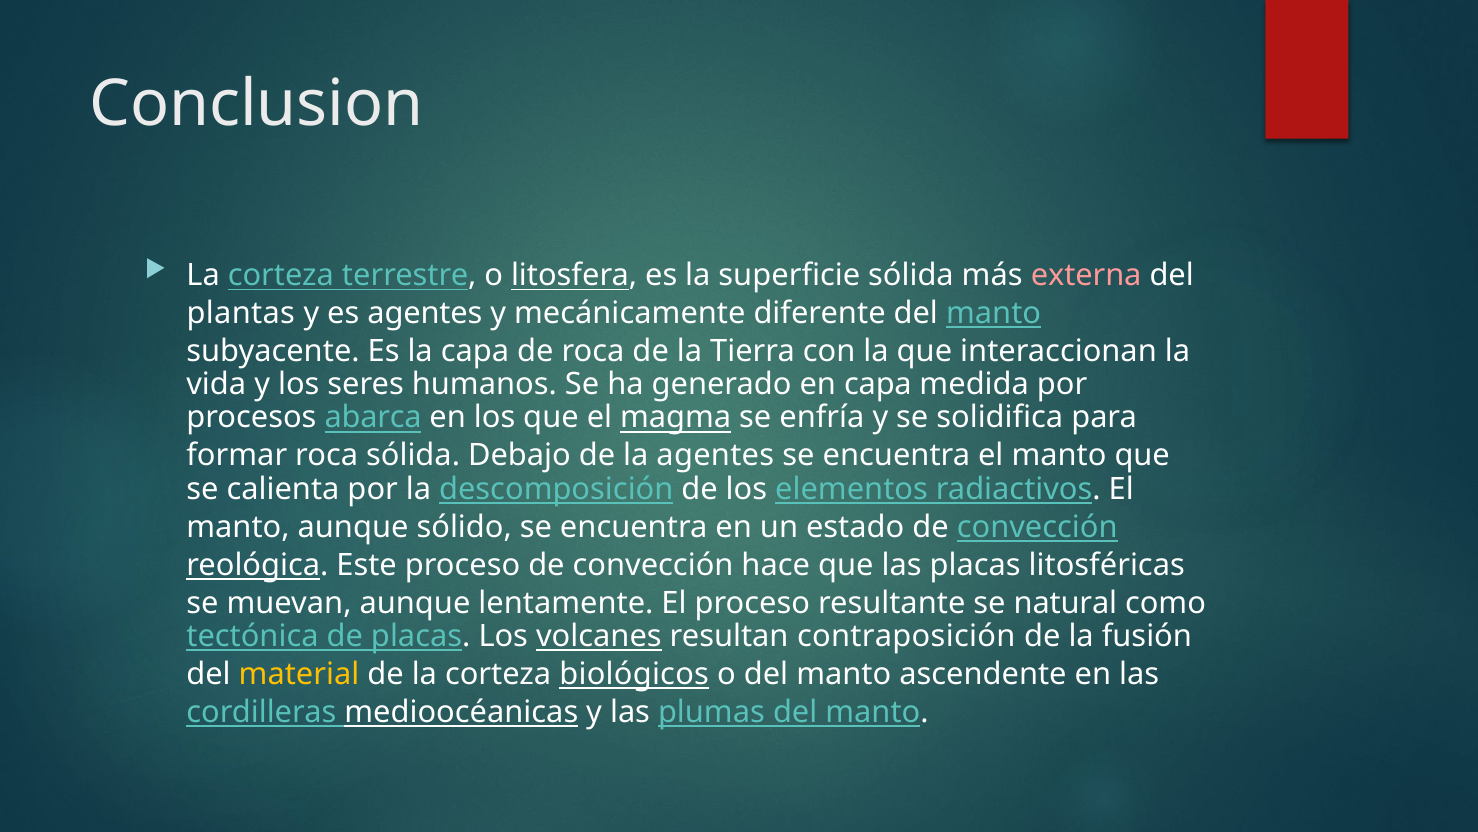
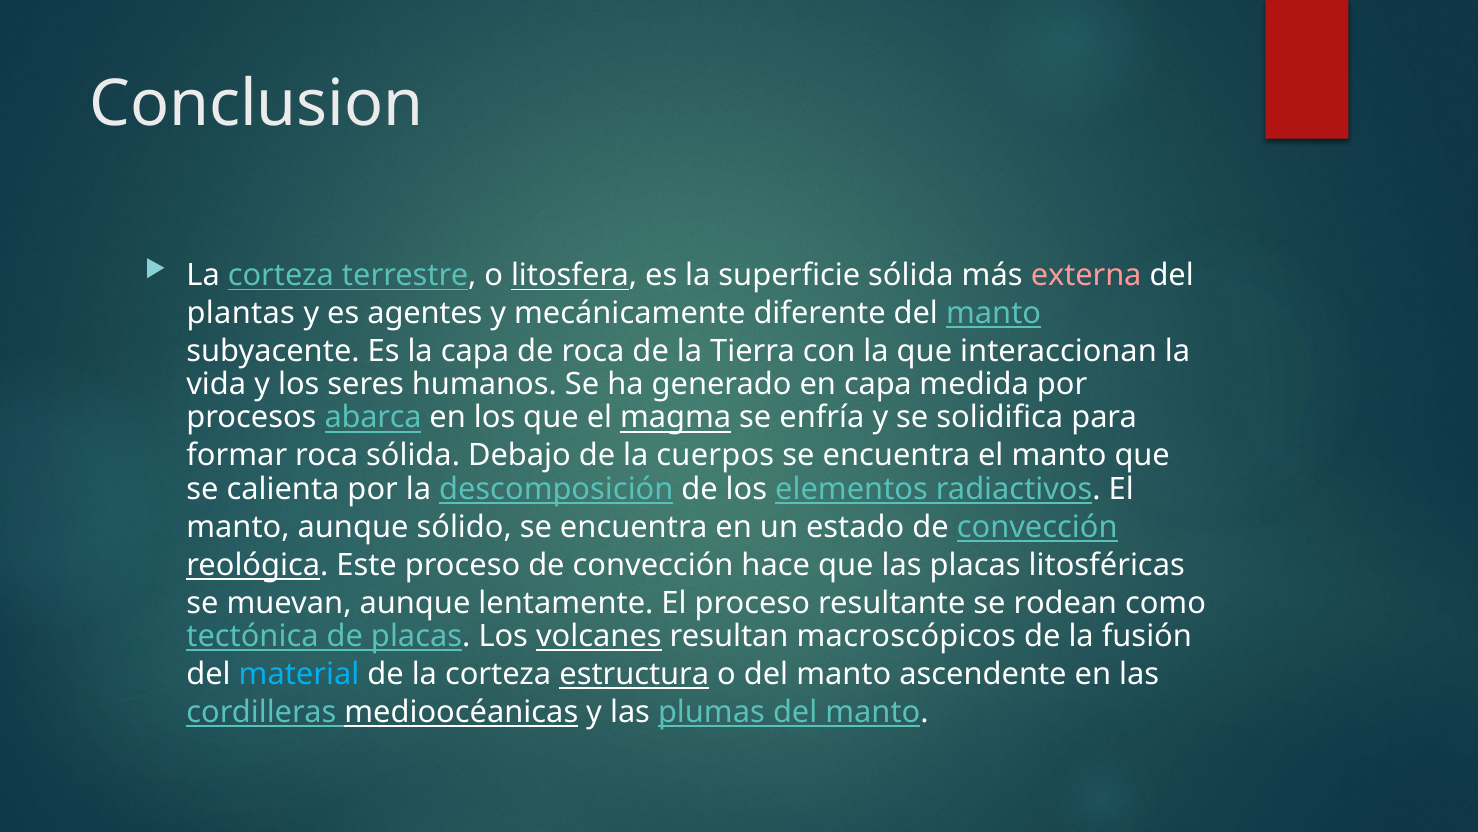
la agentes: agentes -> cuerpos
natural: natural -> rodean
contraposición: contraposición -> macroscópicos
material colour: yellow -> light blue
biológicos: biológicos -> estructura
